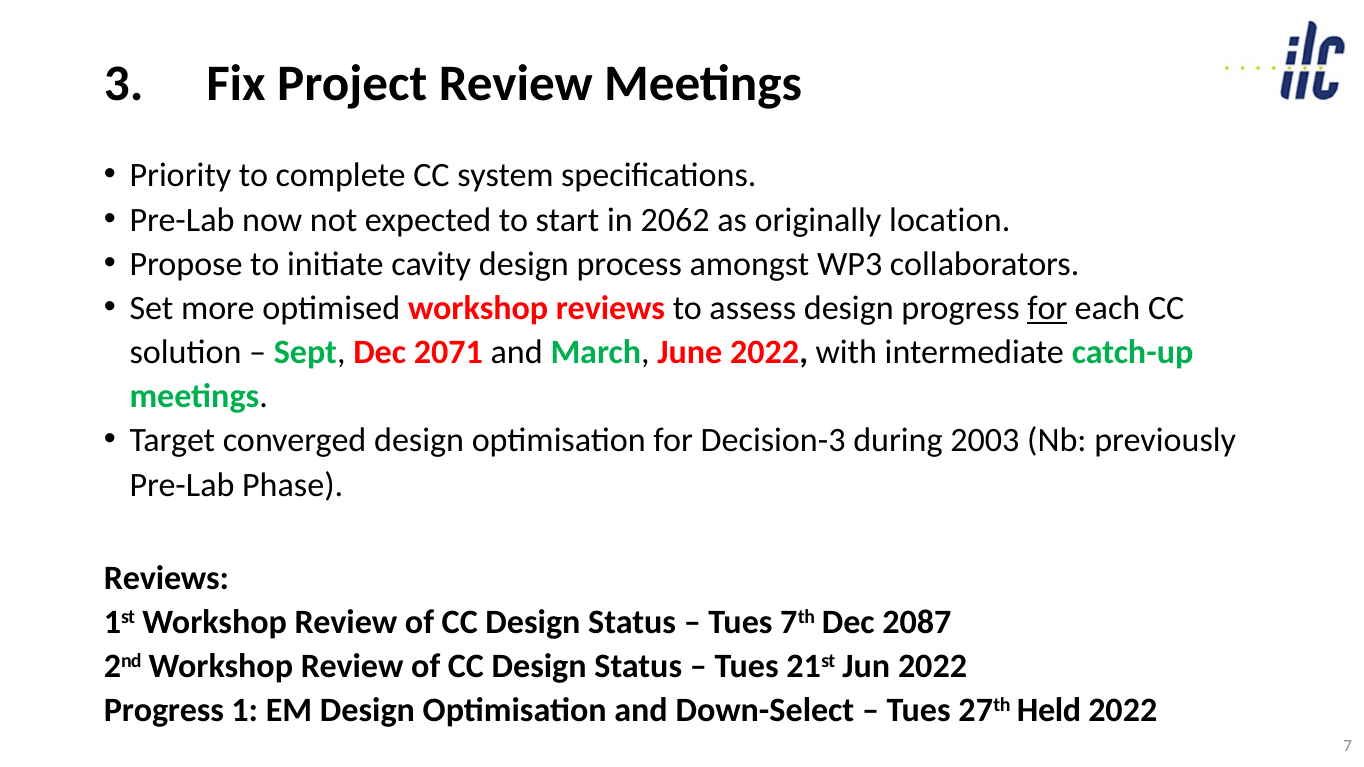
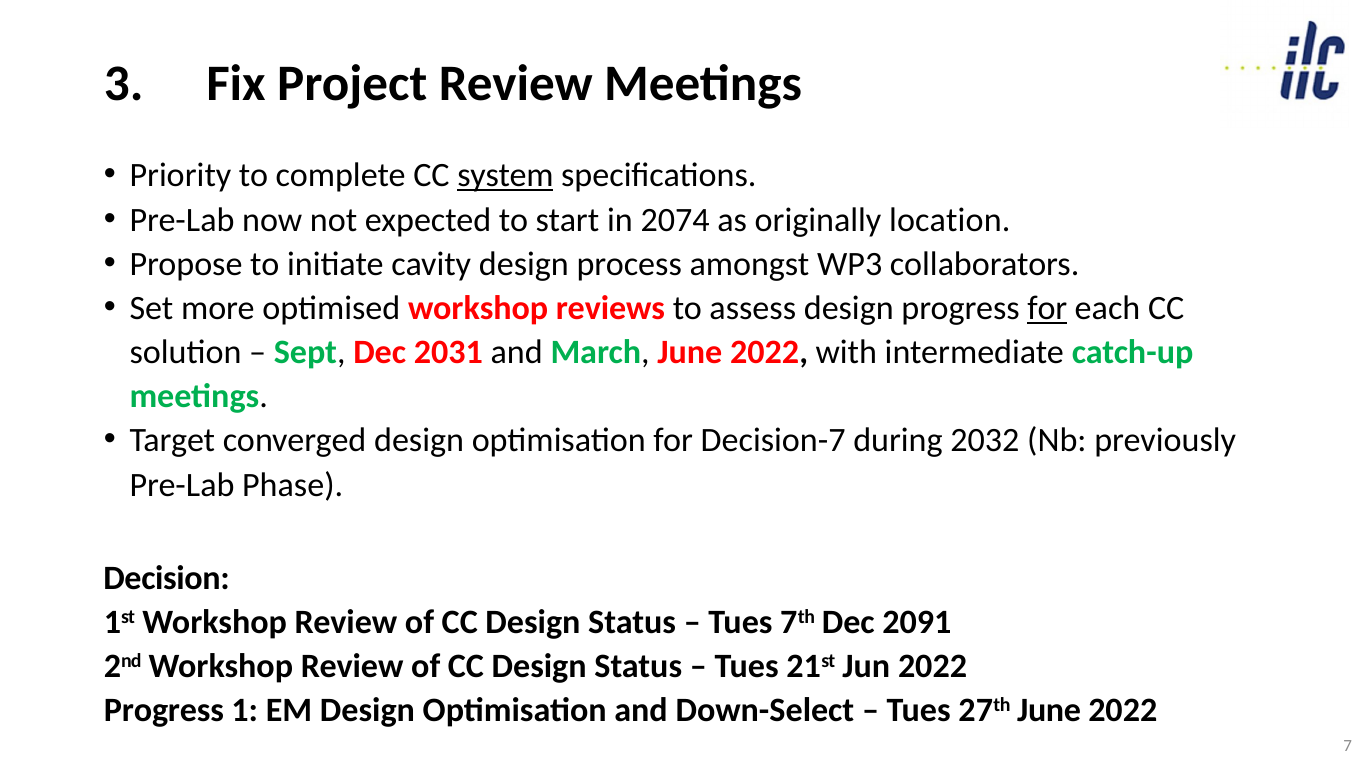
system underline: none -> present
2062: 2062 -> 2074
2071: 2071 -> 2031
Decision-3: Decision-3 -> Decision-7
2003: 2003 -> 2032
Reviews at (166, 578): Reviews -> Decision
2087: 2087 -> 2091
27th Held: Held -> June
